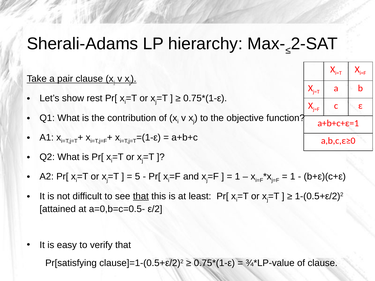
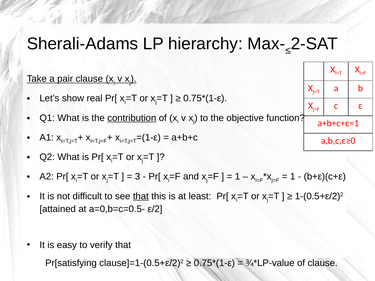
rest: rest -> real
contribution underline: none -> present
5: 5 -> 3
